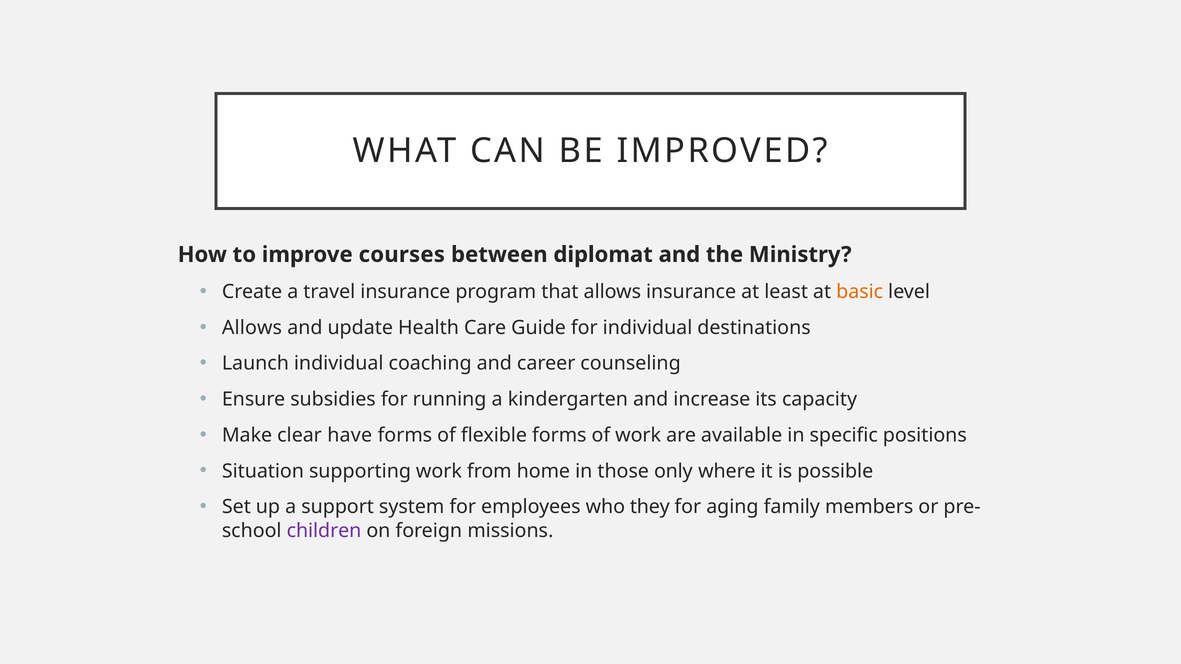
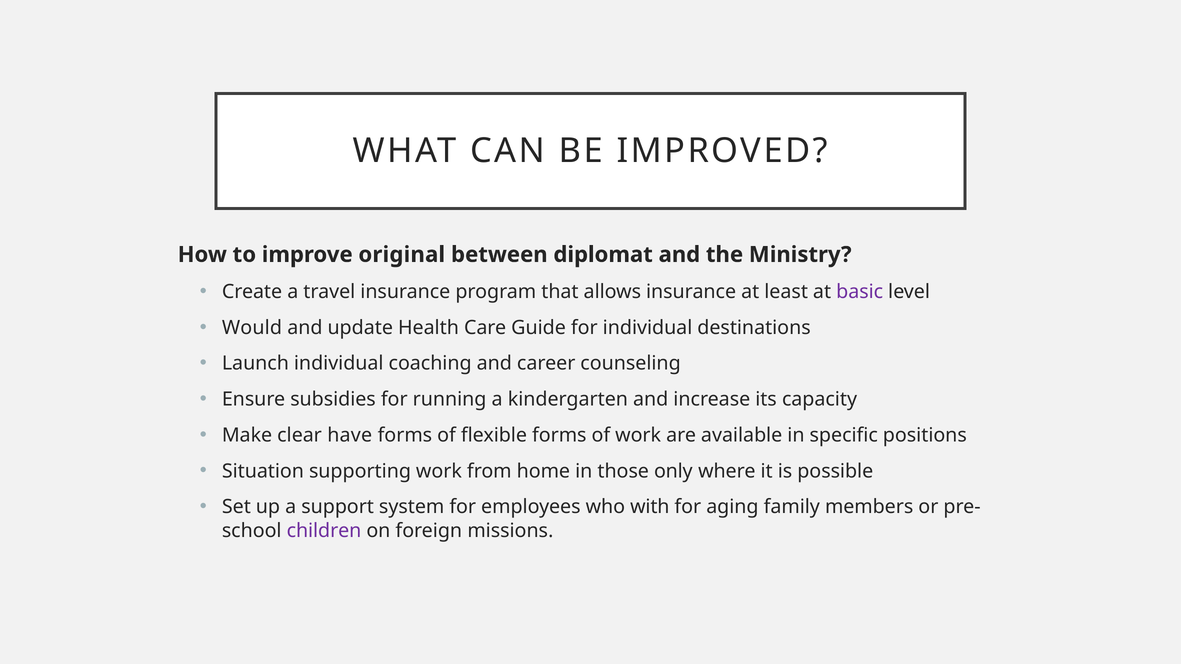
courses: courses -> original
basic colour: orange -> purple
Allows at (252, 328): Allows -> Would
they: they -> with
